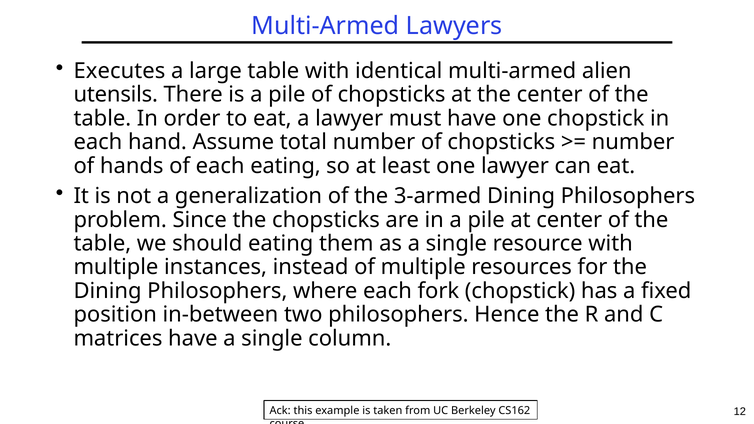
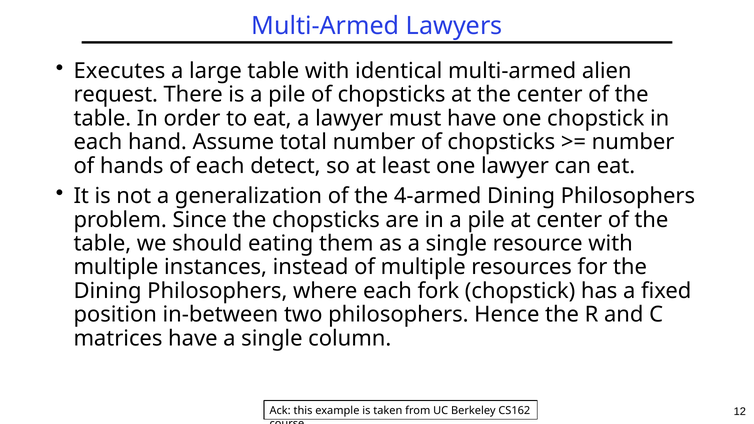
utensils: utensils -> request
each eating: eating -> detect
3-armed: 3-armed -> 4-armed
